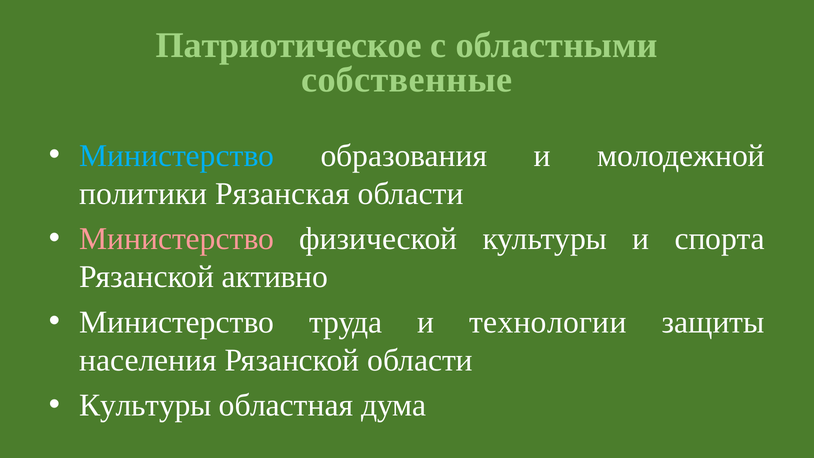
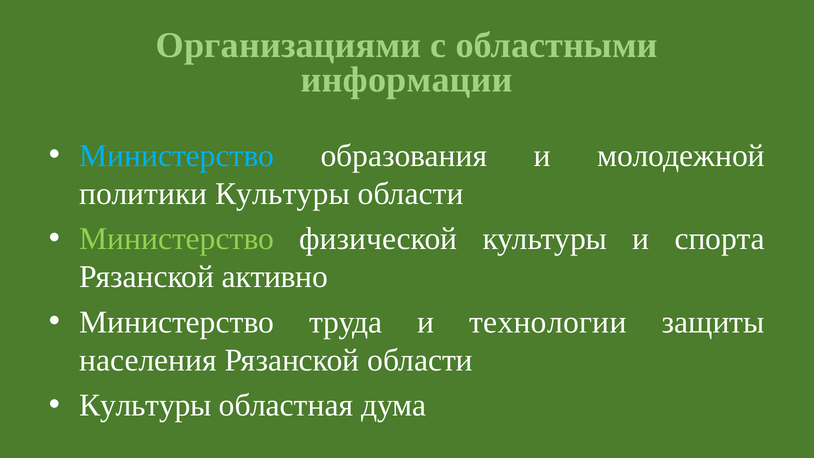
Патриотическое: Патриотическое -> Организациями
собственные: собственные -> информации
политики Рязанская: Рязанская -> Культуры
Министерство at (177, 239) colour: pink -> light green
